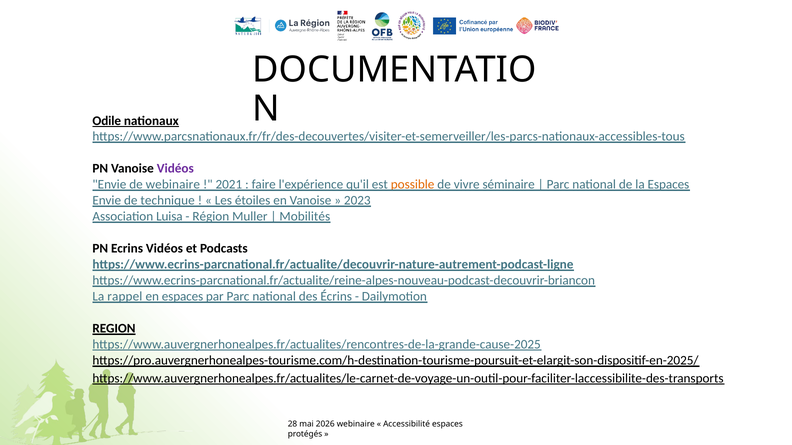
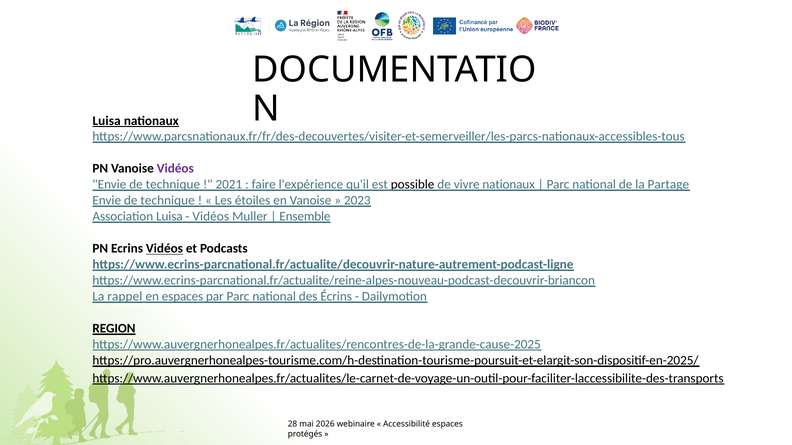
Odile at (107, 121): Odile -> Luisa
webinaire at (173, 185): webinaire -> technique
possible colour: orange -> black
vivre séminaire: séminaire -> nationaux
la Espaces: Espaces -> Partage
Région at (211, 217): Région -> Vidéos
Mobilités: Mobilités -> Ensemble
Vidéos at (164, 249) underline: none -> present
